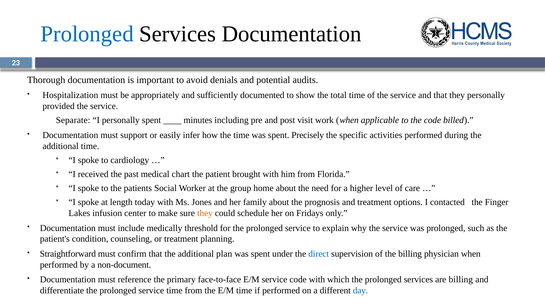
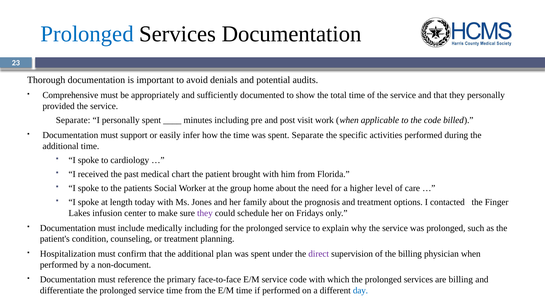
Hospitalization: Hospitalization -> Comprehensive
spent Precisely: Precisely -> Separate
they at (205, 213) colour: orange -> purple
medically threshold: threshold -> including
Straightforward: Straightforward -> Hospitalization
direct colour: blue -> purple
